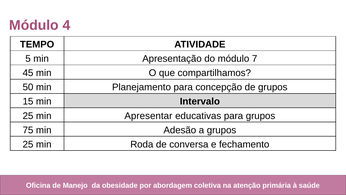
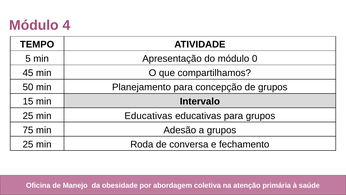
7: 7 -> 0
min Apresentar: Apresentar -> Educativas
